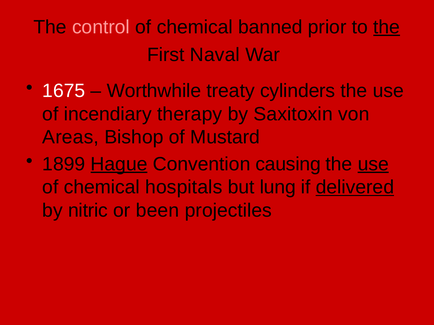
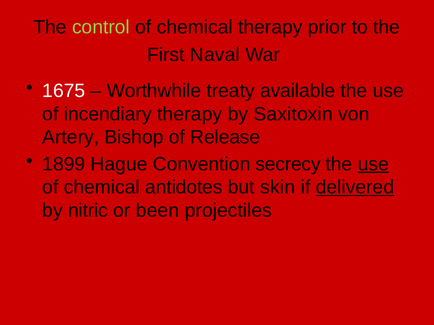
control colour: pink -> light green
chemical banned: banned -> therapy
the at (387, 27) underline: present -> none
cylinders: cylinders -> available
Areas: Areas -> Artery
Mustard: Mustard -> Release
Hague underline: present -> none
causing: causing -> secrecy
hospitals: hospitals -> antidotes
lung: lung -> skin
